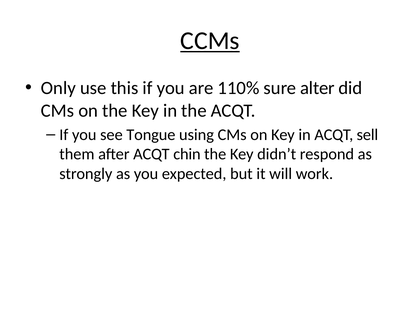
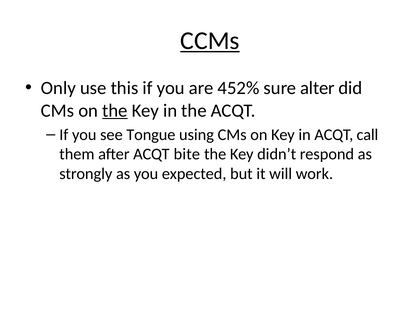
110%: 110% -> 452%
the at (115, 111) underline: none -> present
sell: sell -> call
chin: chin -> bite
